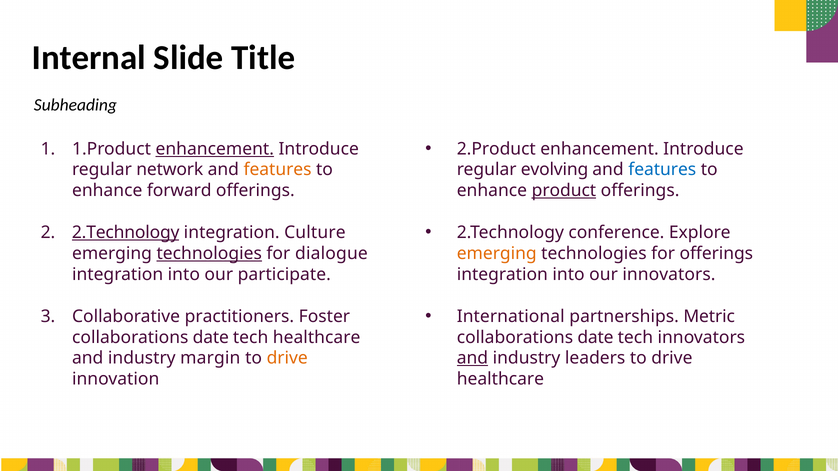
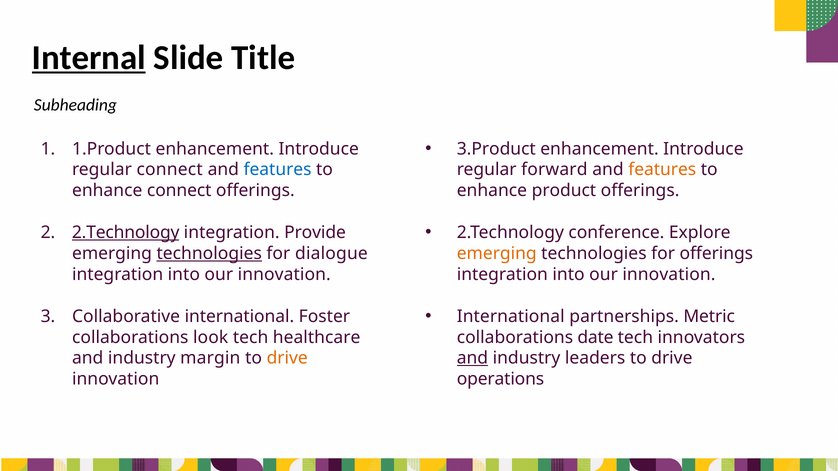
Internal underline: none -> present
2.Product: 2.Product -> 3.Product
enhancement at (215, 149) underline: present -> none
regular network: network -> connect
features at (278, 170) colour: orange -> blue
evolving: evolving -> forward
features at (662, 170) colour: blue -> orange
enhance forward: forward -> connect
product underline: present -> none
Culture: Culture -> Provide
participate at (284, 275): participate -> innovation
innovators at (669, 275): innovators -> innovation
Collaborative practitioners: practitioners -> international
date at (211, 338): date -> look
healthcare at (500, 379): healthcare -> operations
